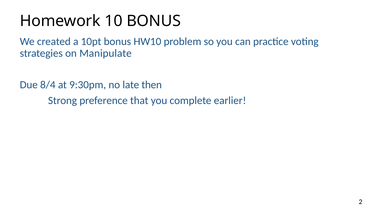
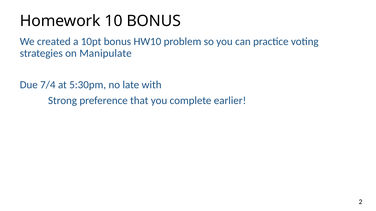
8/4: 8/4 -> 7/4
9:30pm: 9:30pm -> 5:30pm
then: then -> with
